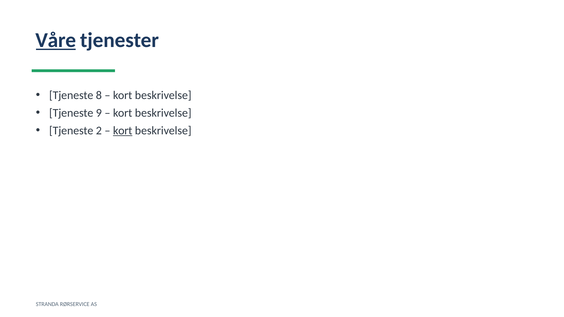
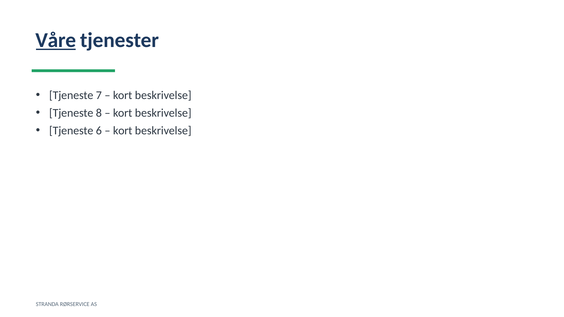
8: 8 -> 7
9: 9 -> 8
2: 2 -> 6
kort at (123, 131) underline: present -> none
